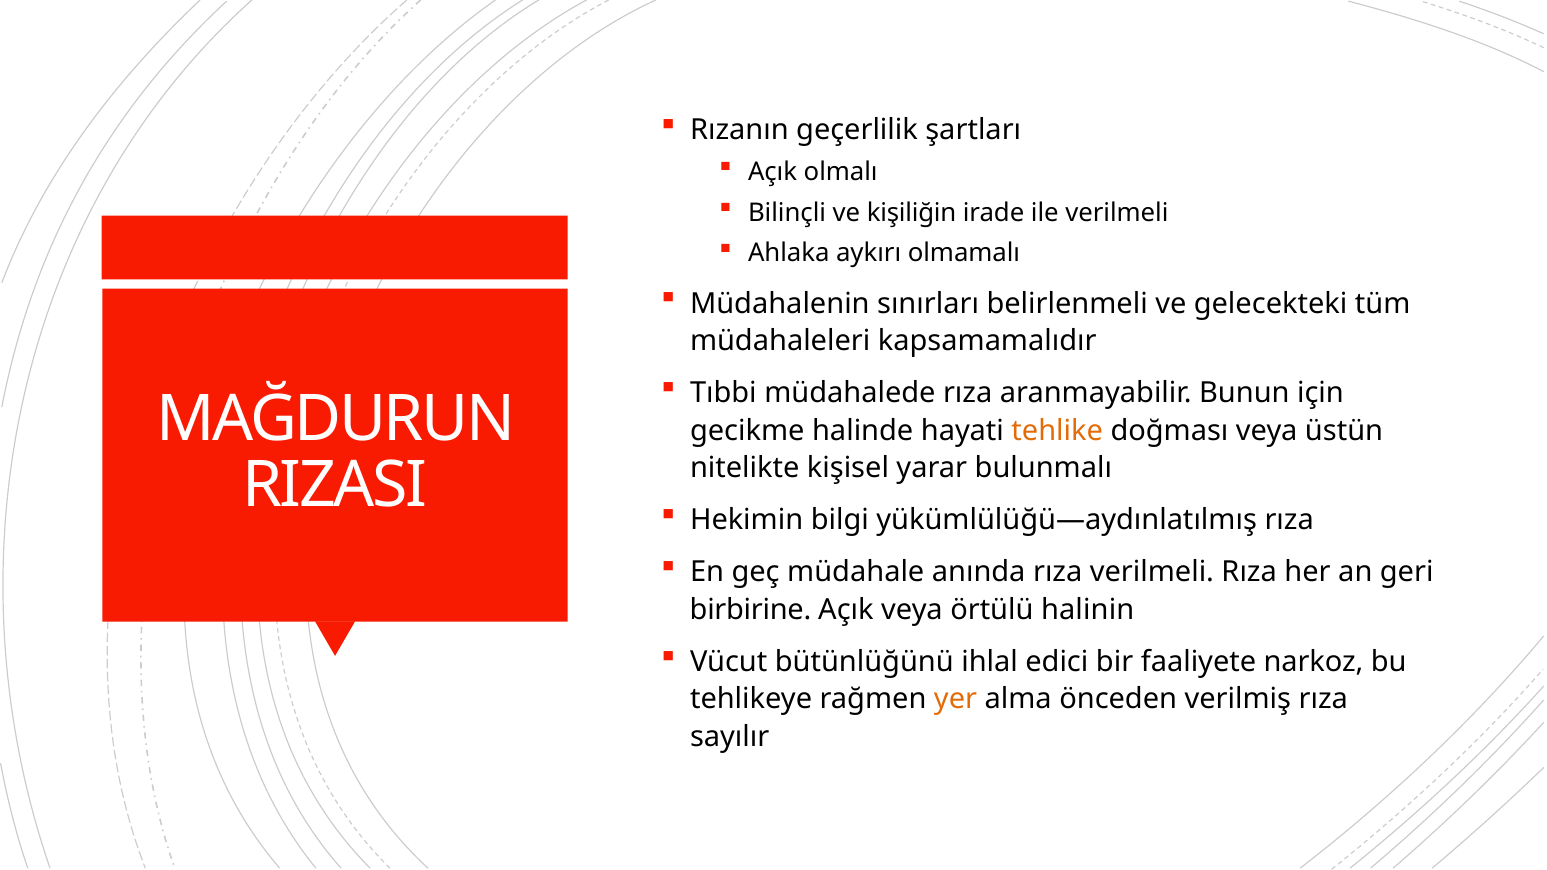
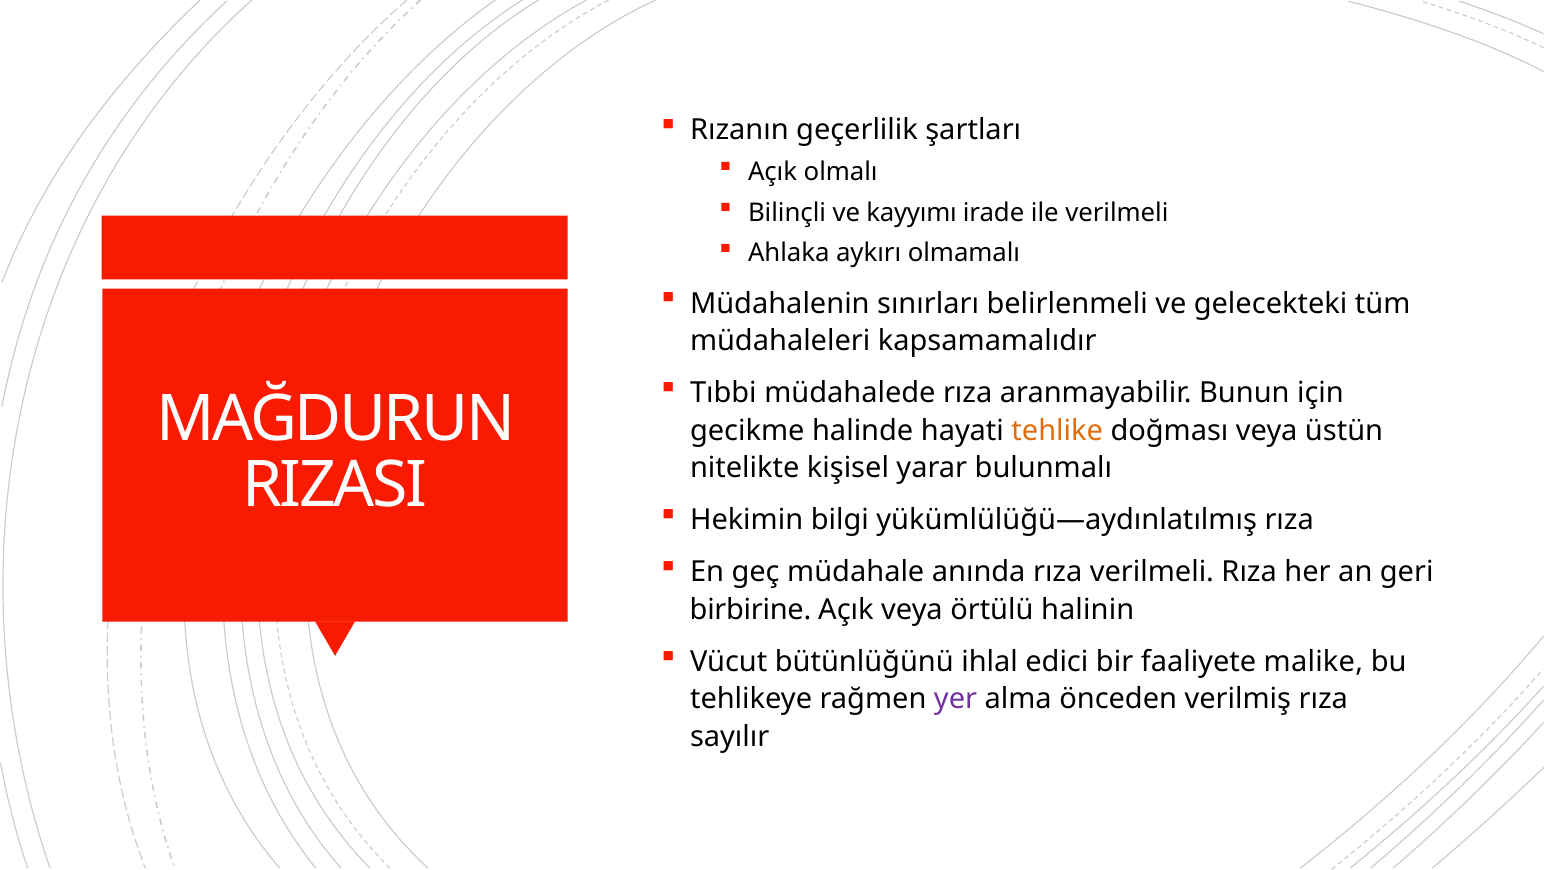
kişiliğin: kişiliğin -> kayyımı
narkoz: narkoz -> malike
yer colour: orange -> purple
